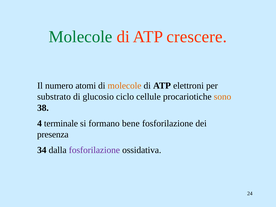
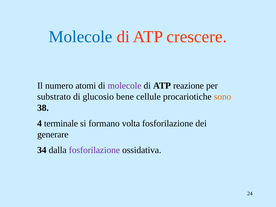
Molecole at (81, 37) colour: green -> blue
molecole at (124, 86) colour: orange -> purple
elettroni: elettroni -> reazione
ciclo: ciclo -> bene
bene: bene -> volta
presenza: presenza -> generare
